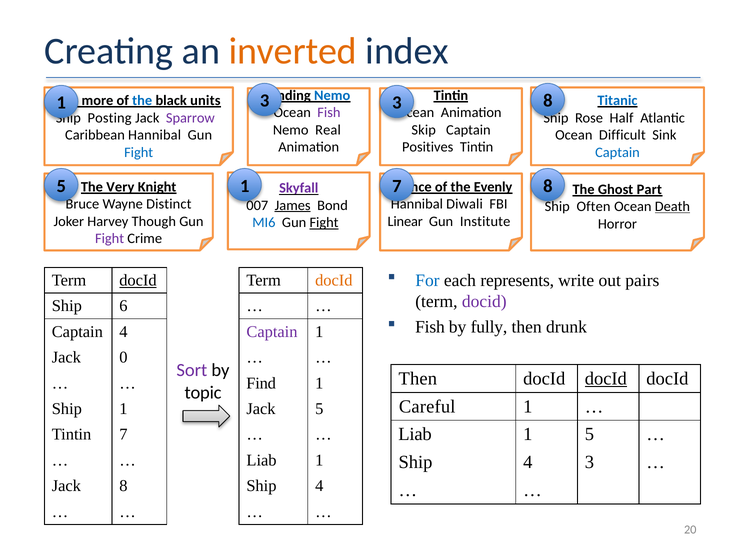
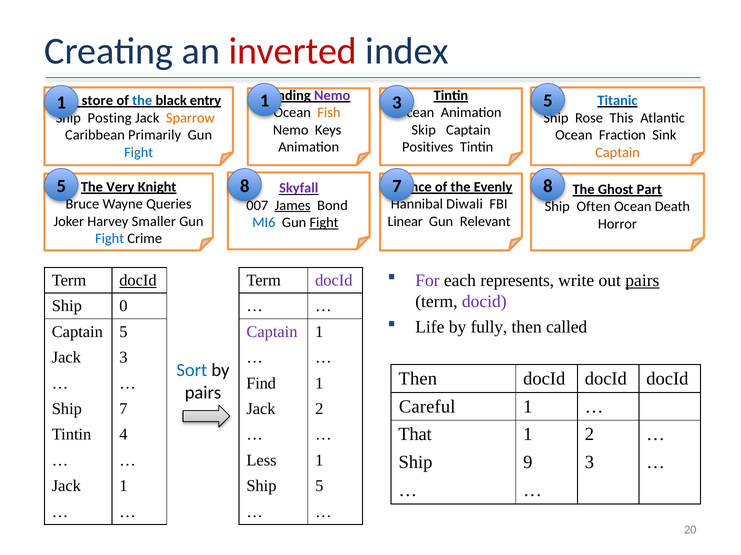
inverted colour: orange -> red
Nemo at (332, 95) colour: blue -> purple
more: more -> store
units: units -> entry
3 at (265, 101): 3 -> 1
3 8: 8 -> 5
Fish at (329, 113) colour: purple -> orange
Sparrow colour: purple -> orange
Half: Half -> This
Real: Real -> Keys
Caribbean Hannibal: Hannibal -> Primarily
Difficult: Difficult -> Fraction
Captain at (617, 153) colour: blue -> orange
5 1: 1 -> 8
Distinct: Distinct -> Queries
Death underline: present -> none
Though: Though -> Smaller
Institute: Institute -> Relevant
Fight at (110, 239) colour: purple -> blue
For colour: blue -> purple
pairs at (642, 281) underline: none -> present
docId at (334, 281) colour: orange -> purple
6: 6 -> 0
Fish at (430, 328): Fish -> Life
drunk: drunk -> called
Captain 4: 4 -> 5
Jack 0: 0 -> 3
Sort colour: purple -> blue
docId at (606, 379) underline: present -> none
topic at (203, 393): topic -> pairs
Ship 1: 1 -> 7
Jack 5: 5 -> 2
Liab at (415, 435): Liab -> That
1 5: 5 -> 2
Tintin 7: 7 -> 4
Liab at (262, 461): Liab -> Less
4 at (528, 463): 4 -> 9
Jack 8: 8 -> 1
4 at (319, 487): 4 -> 5
